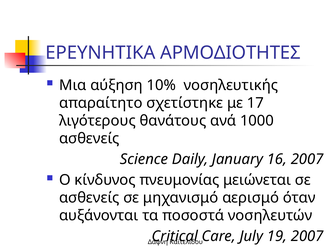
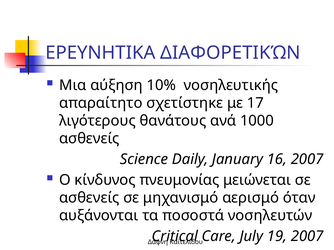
ΑΡΜΟΔΙΟΤΗΤΕΣ: ΑΡΜΟΔΙΟΤΗΤΕΣ -> ΔΙΑΦΟΡΕΤΙΚΏΝ
